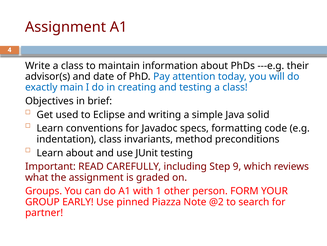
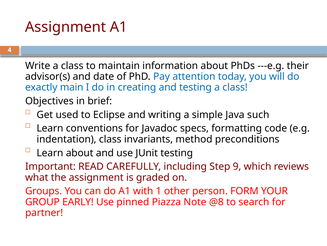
solid: solid -> such
@2: @2 -> @8
